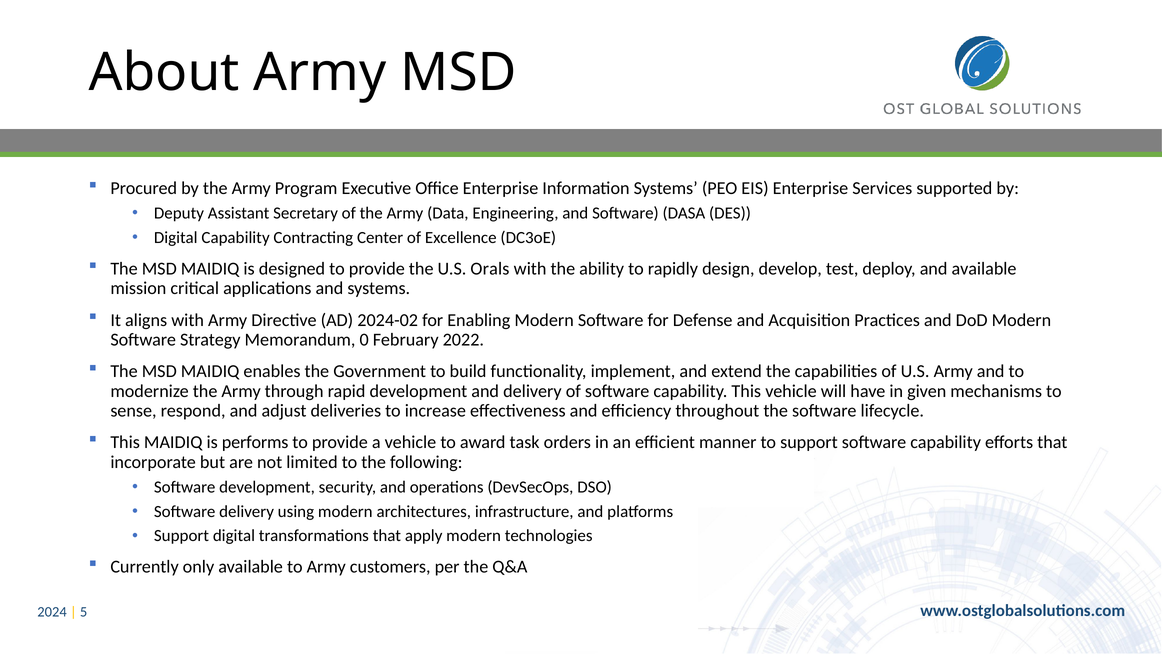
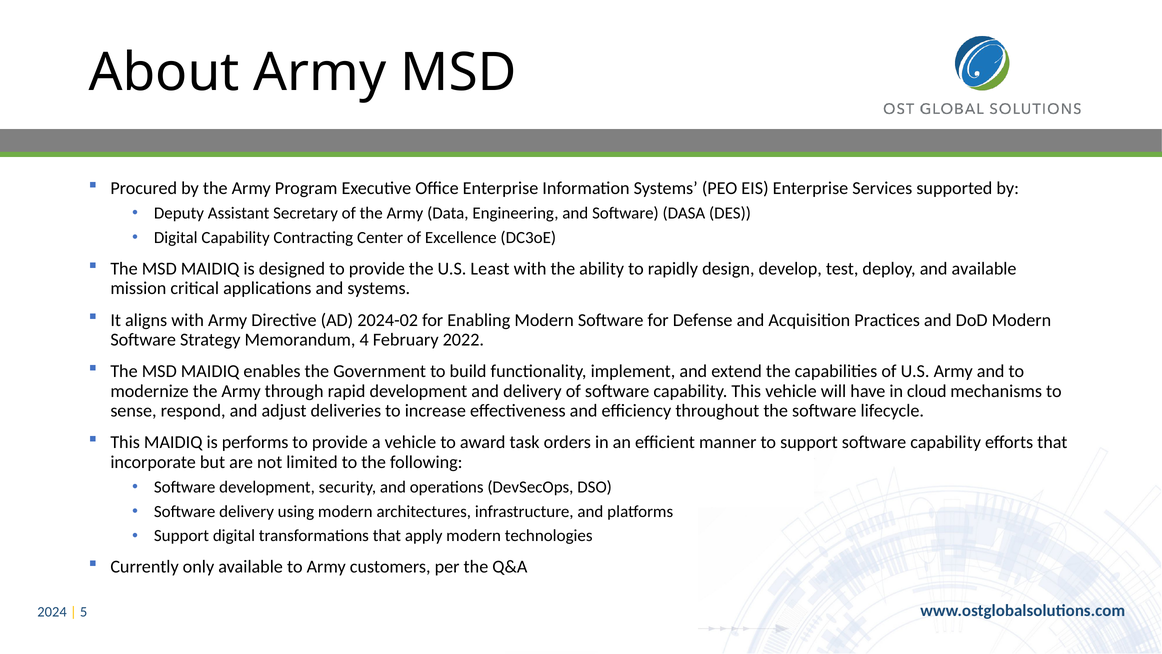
Orals: Orals -> Least
0: 0 -> 4
given: given -> cloud
